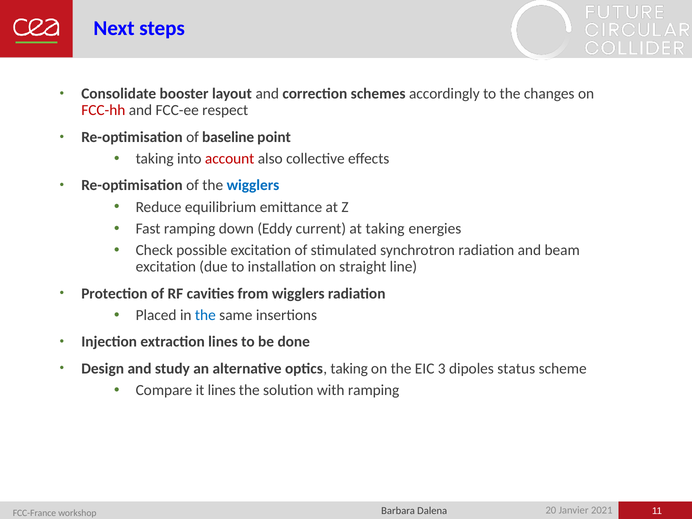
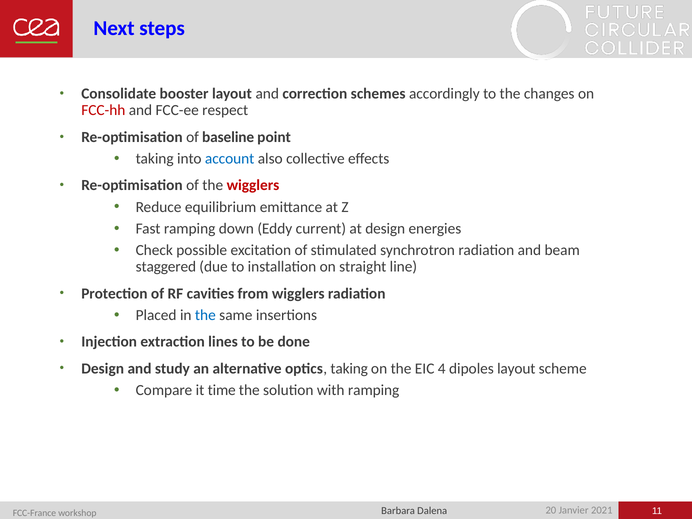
account colour: red -> blue
wigglers at (253, 185) colour: blue -> red
at taking: taking -> design
excitation at (166, 267): excitation -> staggered
3: 3 -> 4
dipoles status: status -> layout
it lines: lines -> time
